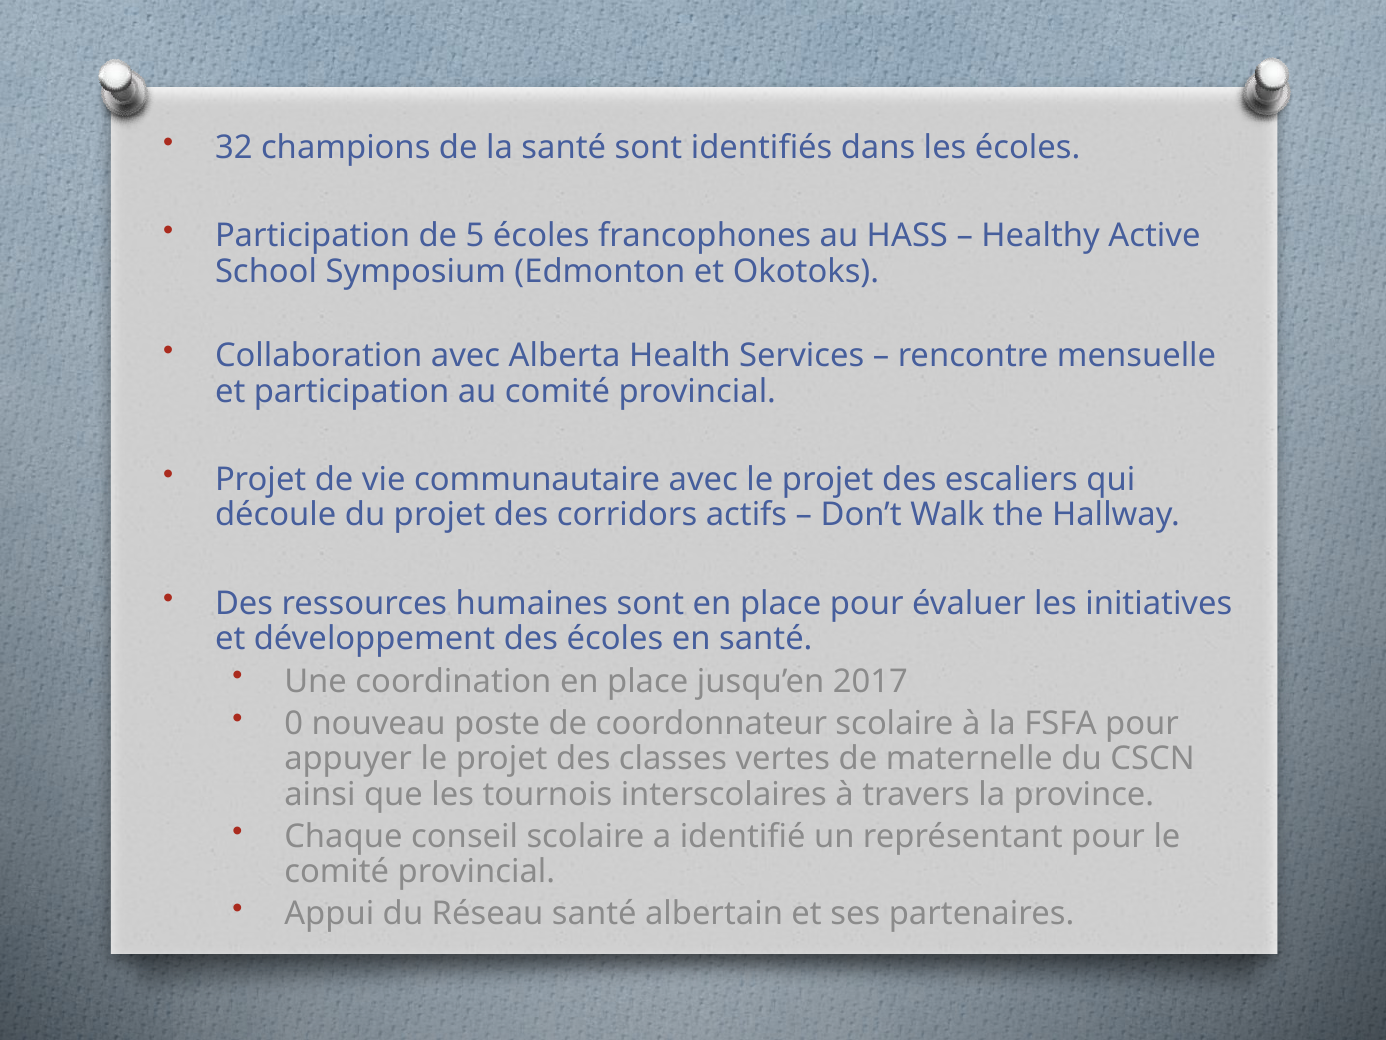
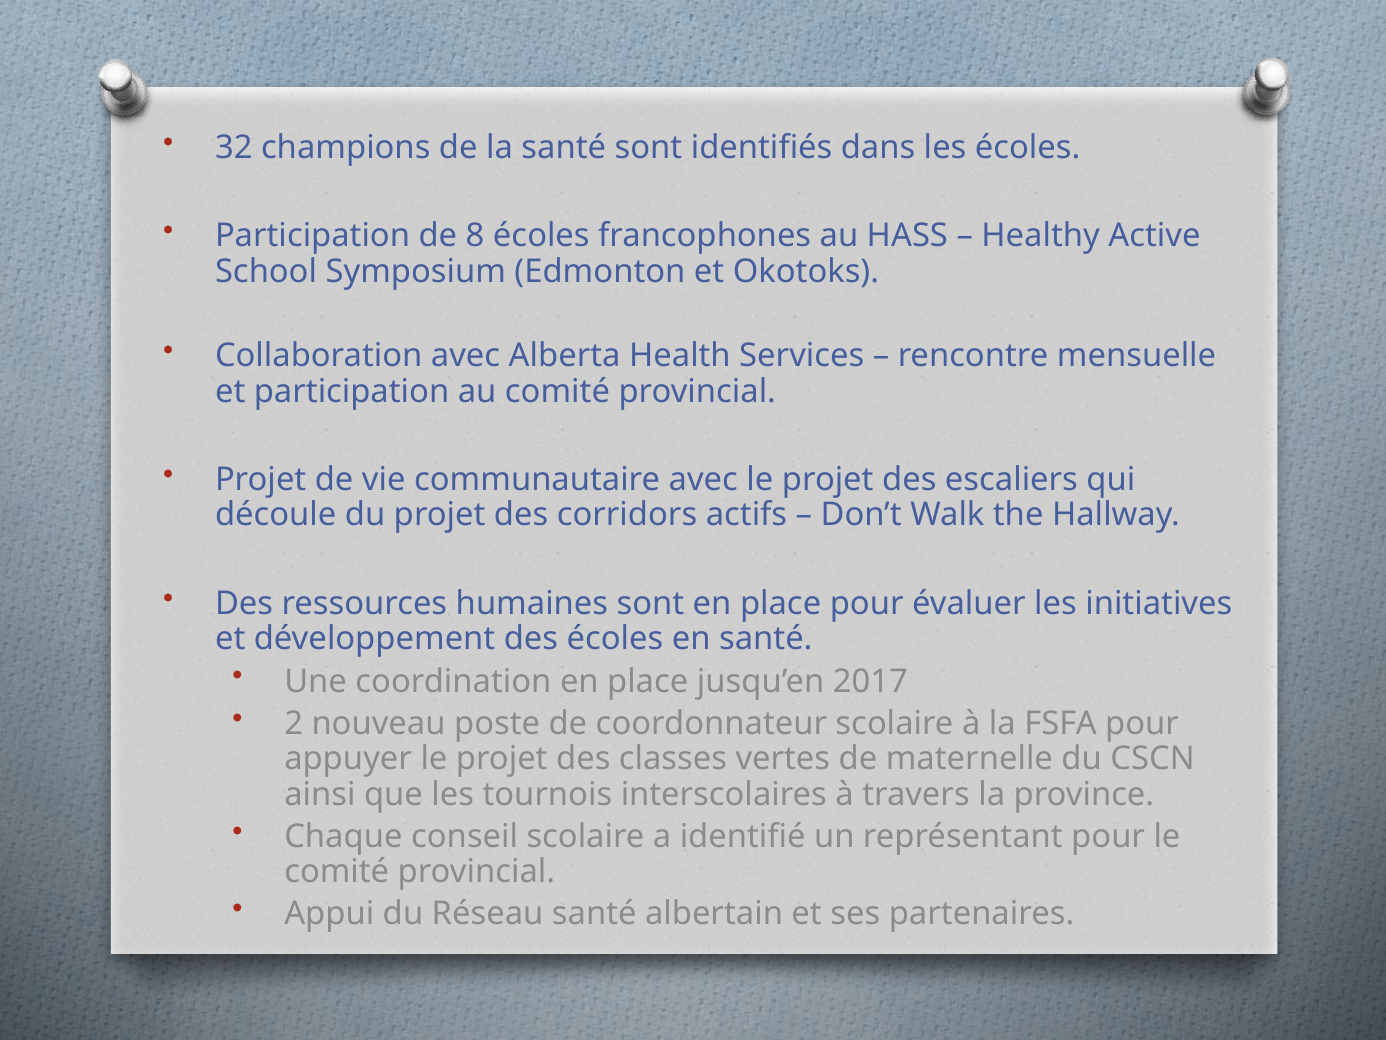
5: 5 -> 8
0: 0 -> 2
